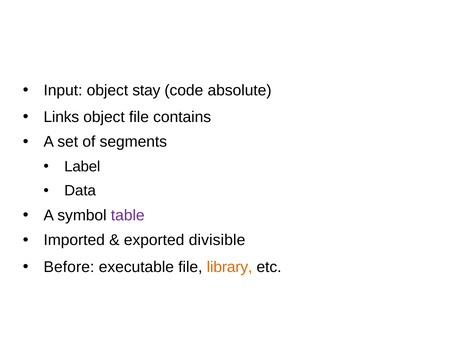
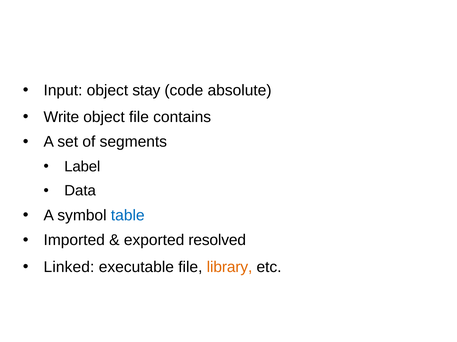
Links: Links -> Write
table colour: purple -> blue
divisible: divisible -> resolved
Before: Before -> Linked
